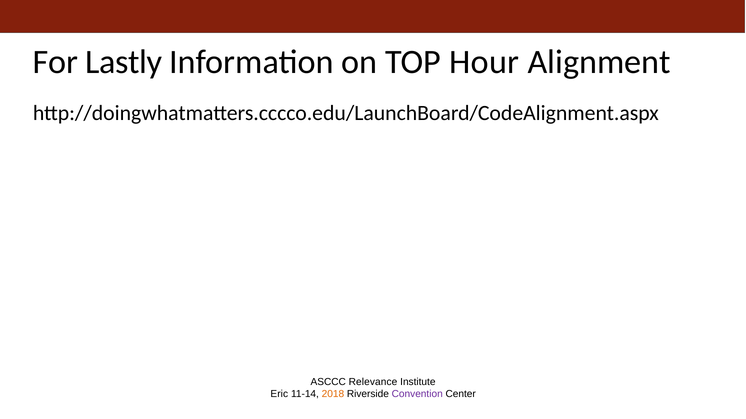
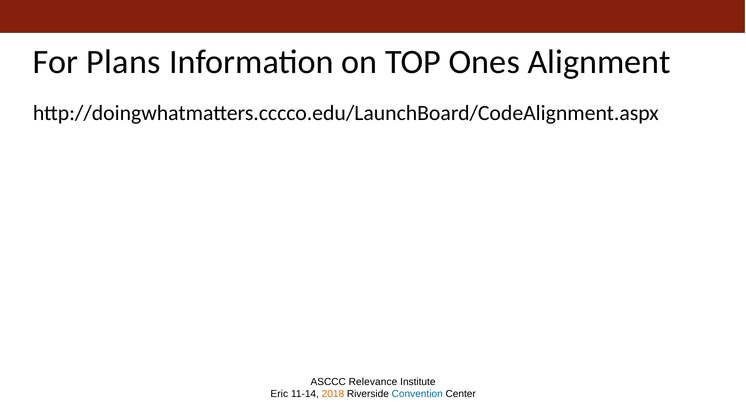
Lastly: Lastly -> Plans
Hour: Hour -> Ones
Convention colour: purple -> blue
